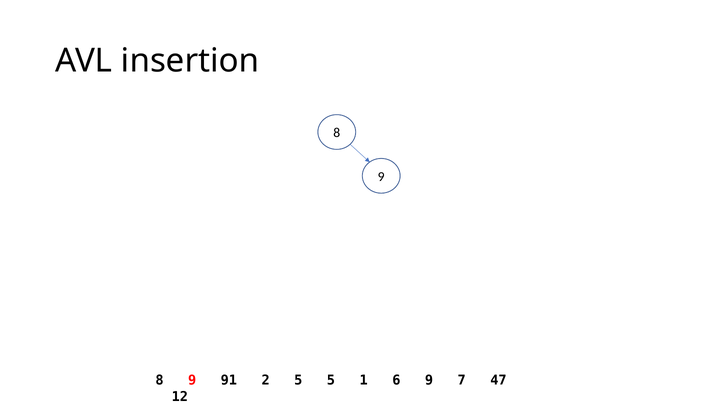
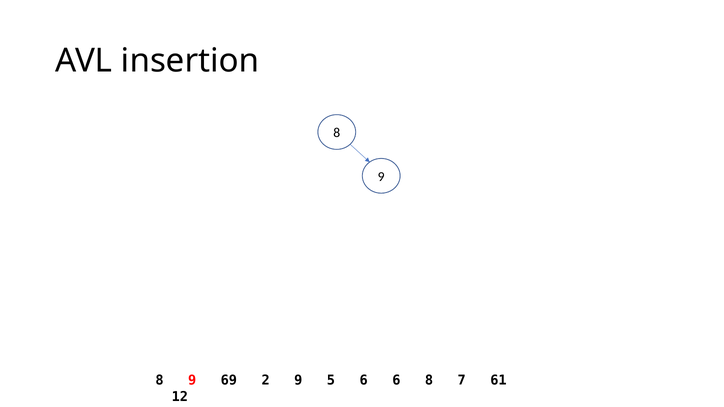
91: 91 -> 69
2 5: 5 -> 9
5 1: 1 -> 6
6 9: 9 -> 8
47: 47 -> 61
